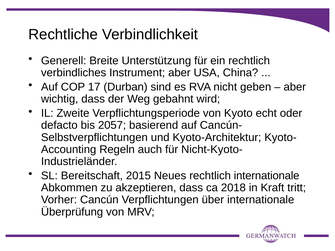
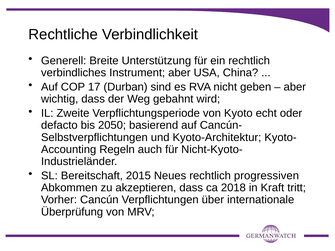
2057: 2057 -> 2050
rechtlich internationale: internationale -> progressiven
